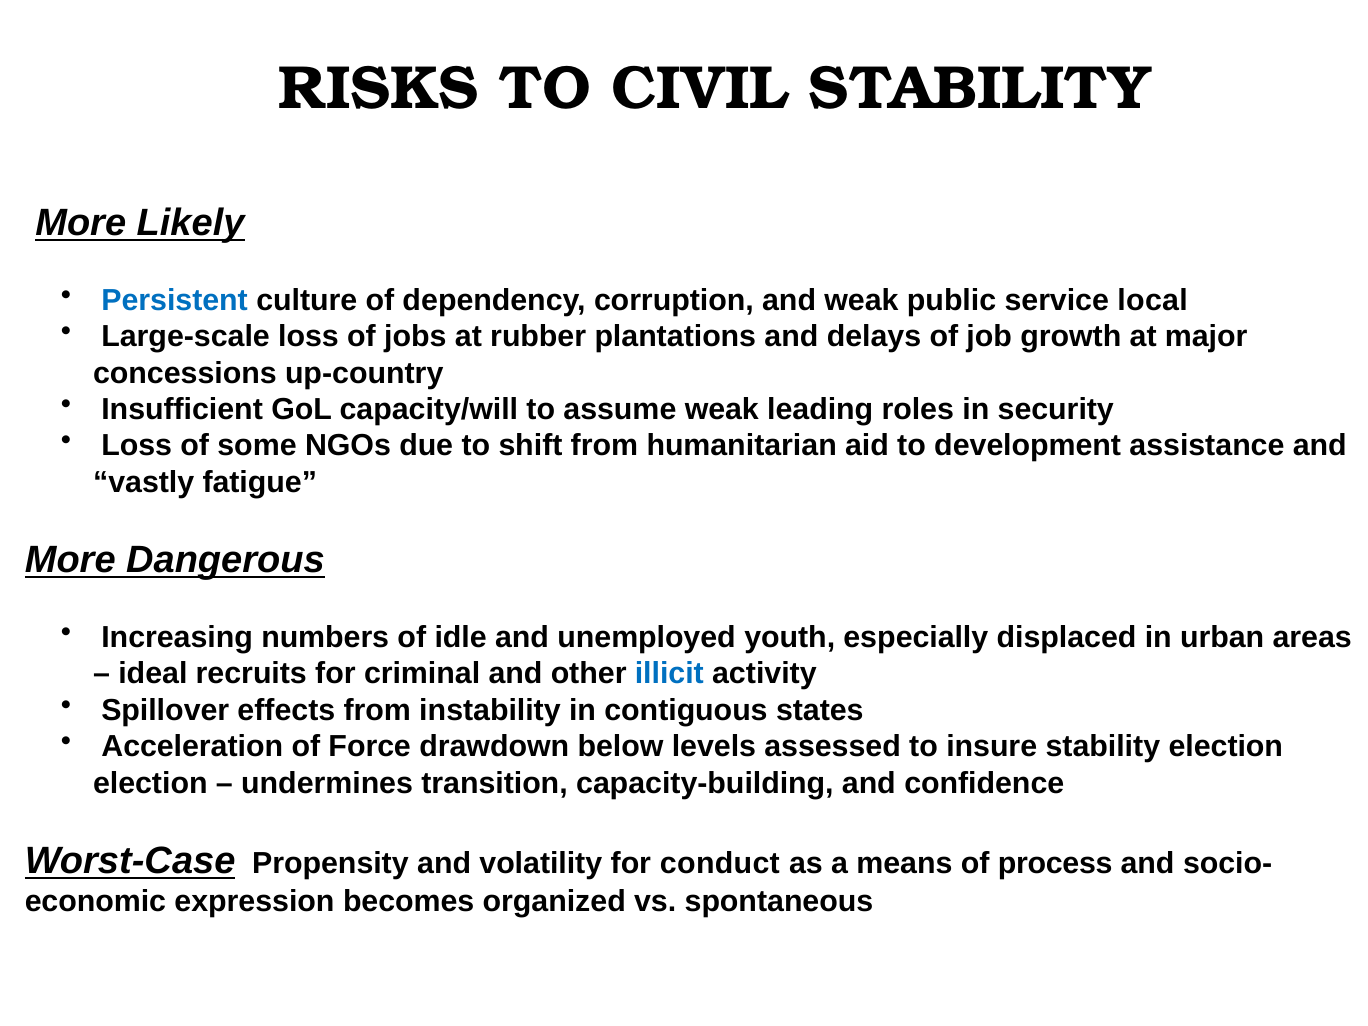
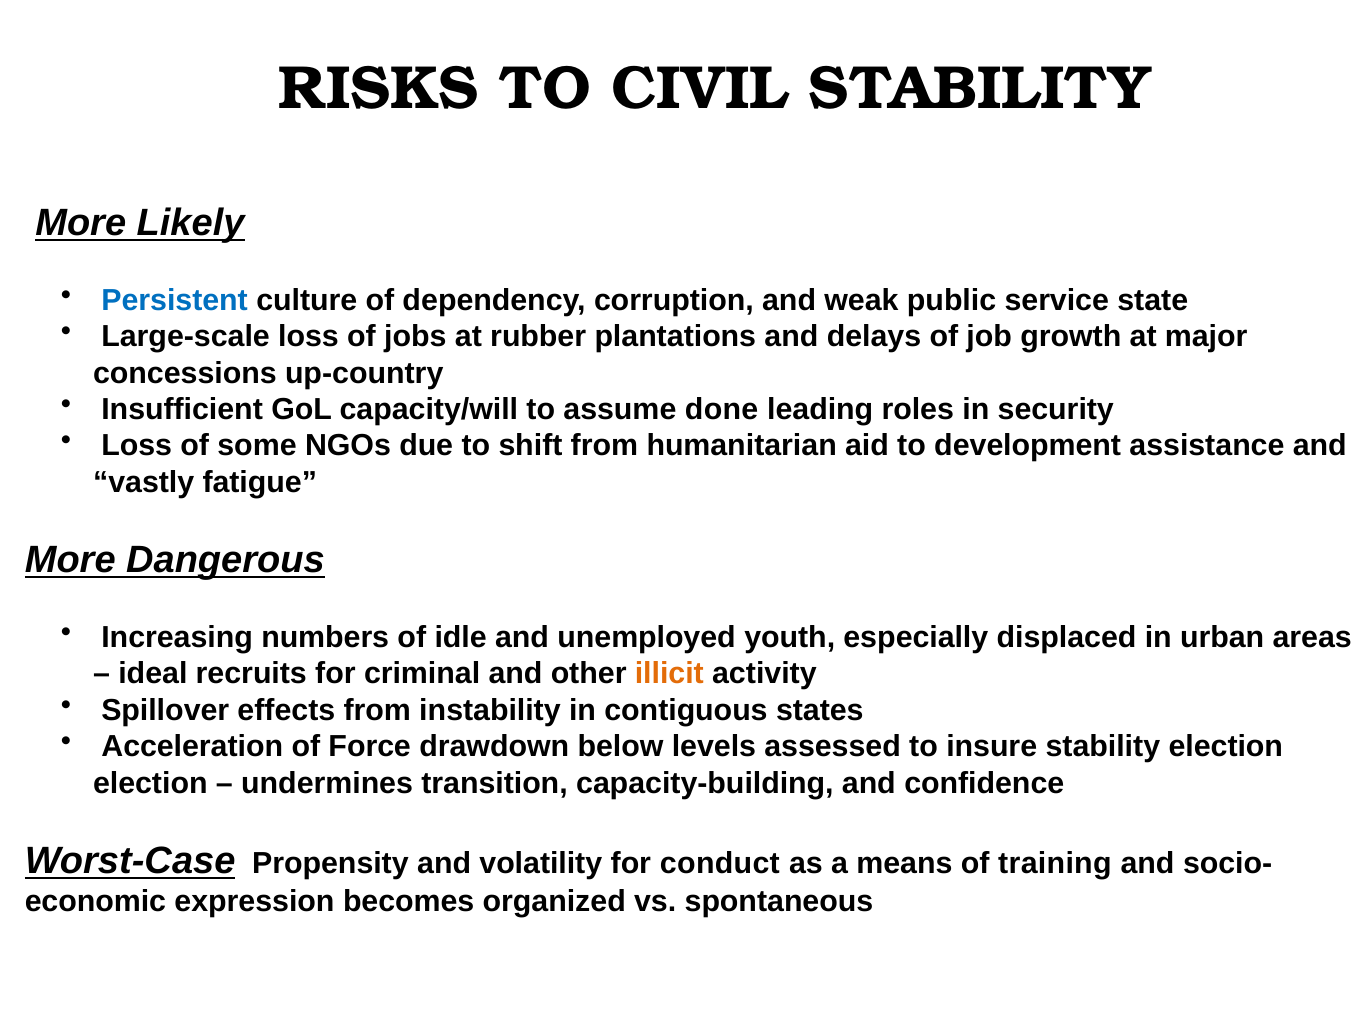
local: local -> state
assume weak: weak -> done
illicit colour: blue -> orange
process: process -> training
